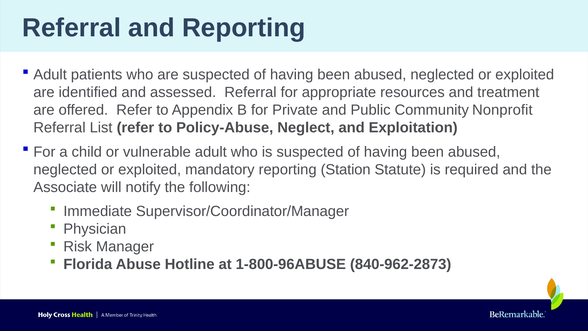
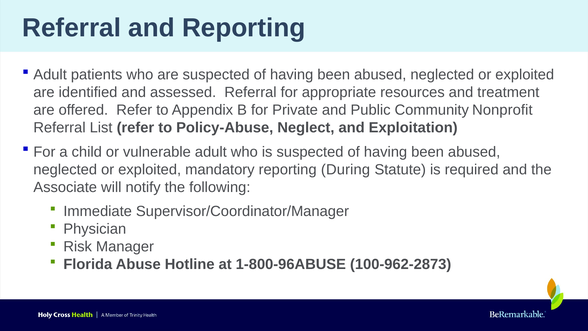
Station: Station -> During
840-962-2873: 840-962-2873 -> 100-962-2873
